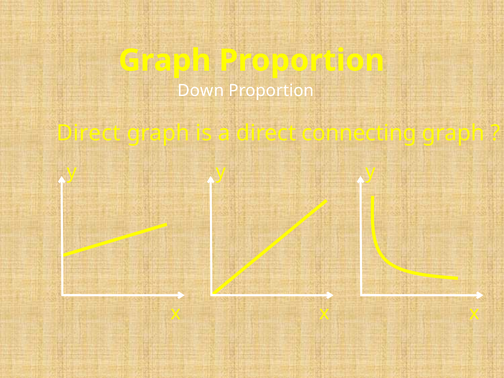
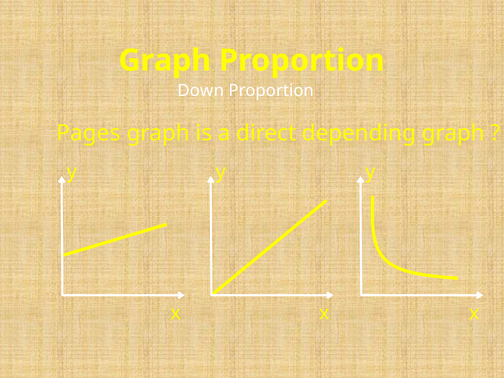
Direct at (88, 133): Direct -> Pages
connecting: connecting -> depending
